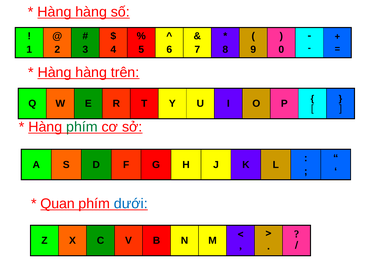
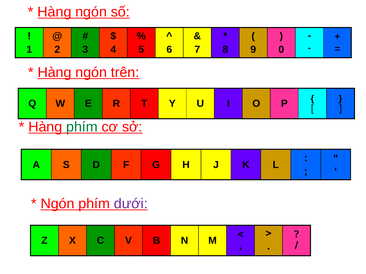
hàng at (91, 12): hàng -> ngón
hàng at (91, 73): hàng -> ngón
Quan at (58, 204): Quan -> Ngón
dưới colour: blue -> purple
